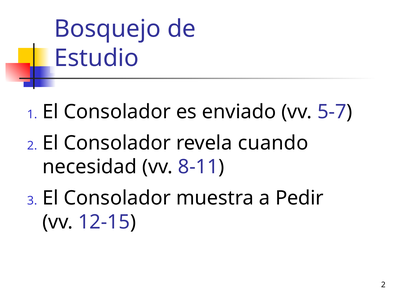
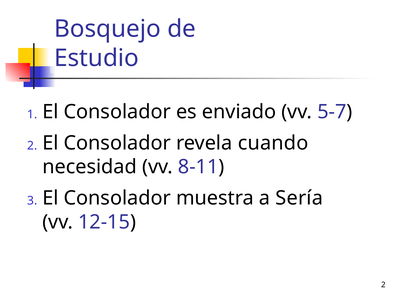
Pedir: Pedir -> Sería
